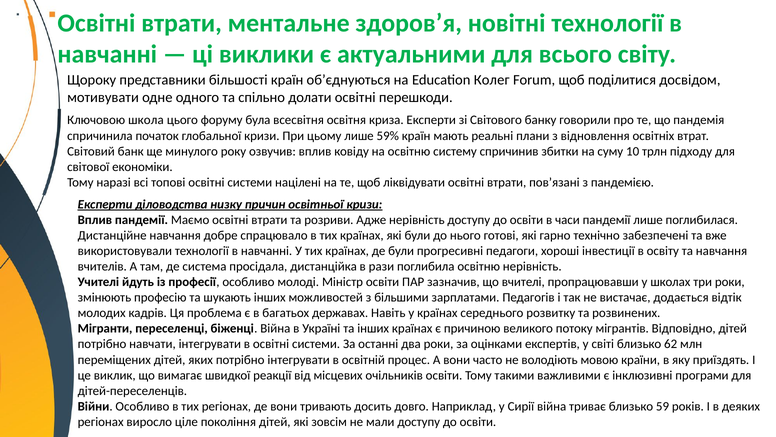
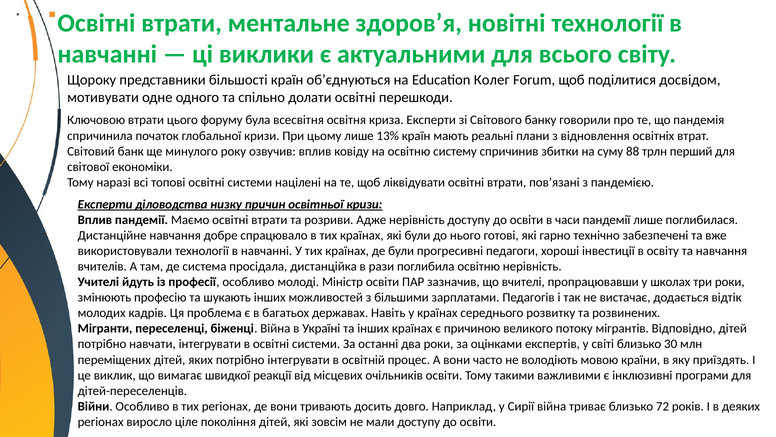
Ключовою школа: школа -> втрати
59%: 59% -> 13%
10: 10 -> 88
підходу: підходу -> перший
62: 62 -> 30
59: 59 -> 72
